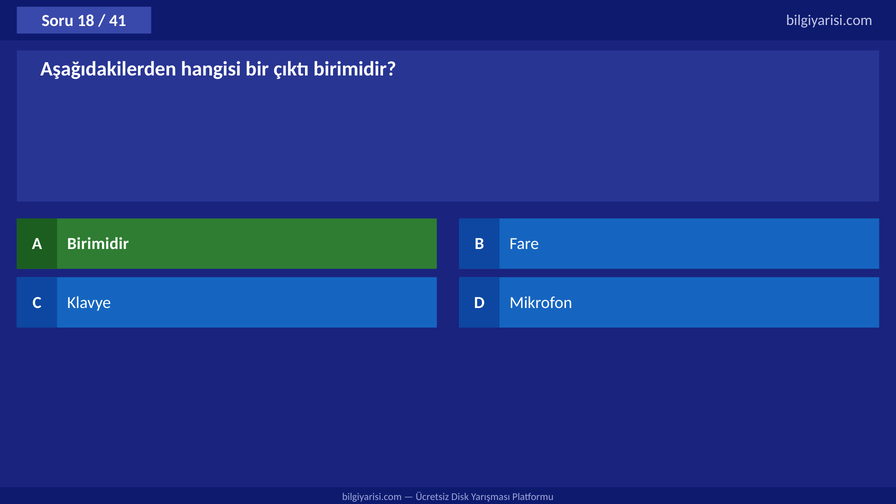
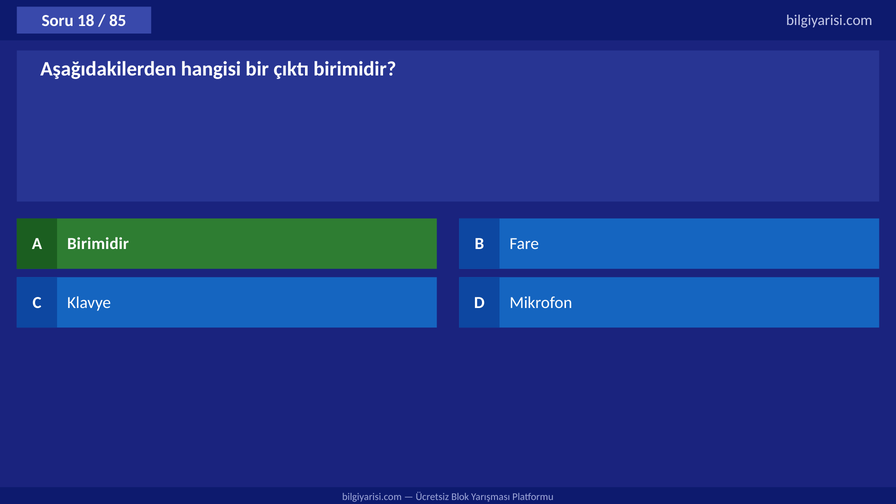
41: 41 -> 85
Disk: Disk -> Blok
